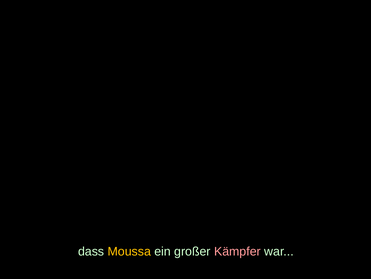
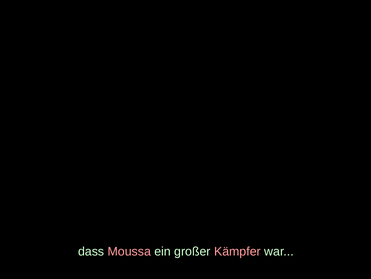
Moussa colour: yellow -> pink
